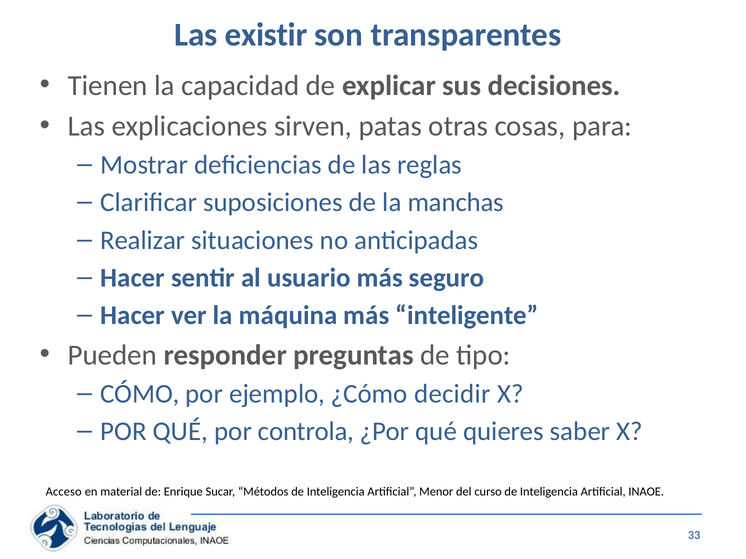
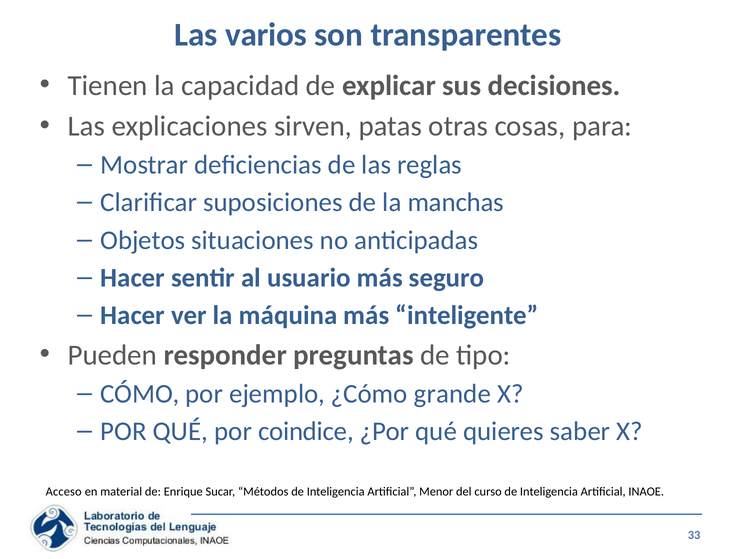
existir: existir -> varios
Realizar: Realizar -> Objetos
decidir: decidir -> grande
controla: controla -> coindice
